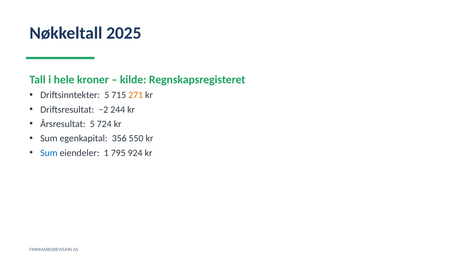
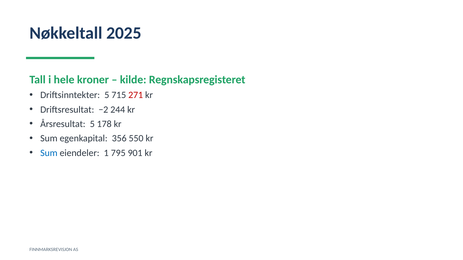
271 colour: orange -> red
724: 724 -> 178
924: 924 -> 901
